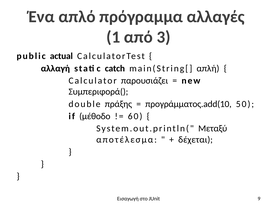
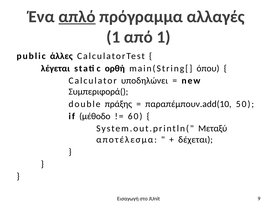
απλό underline: none -> present
από 3: 3 -> 1
actual: actual -> άλλες
αλλαγή: αλλαγή -> λέγεται
catch: catch -> ορθή
απλή: απλή -> όπου
παρουσιάζει: παρουσιάζει -> υποδηλώνει
προγράμματος.add(10: προγράμματος.add(10 -> παραπέμπουν.add(10
